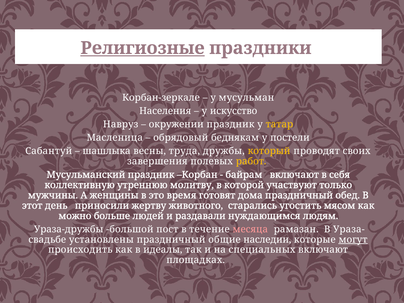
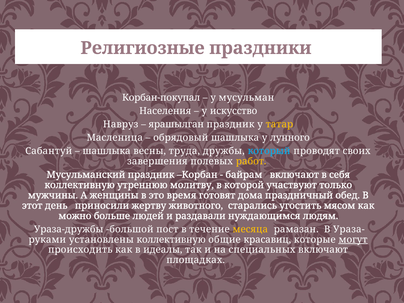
Религиозные underline: present -> none
Корбан-зеркале: Корбан-зеркале -> Корбан-покупал
окружении: окружении -> ярашылган
обрядовый беднякам: беднякам -> шашлыка
постели: постели -> лунного
который colour: yellow -> light blue
месяца colour: pink -> yellow
свадьбе: свадьбе -> руками
установлены праздничный: праздничный -> коллективную
наследии: наследии -> красавиц
